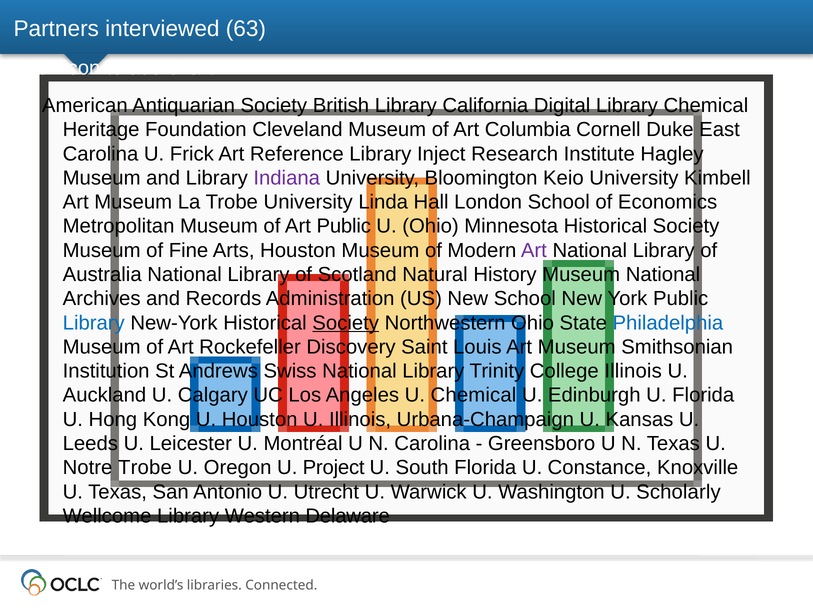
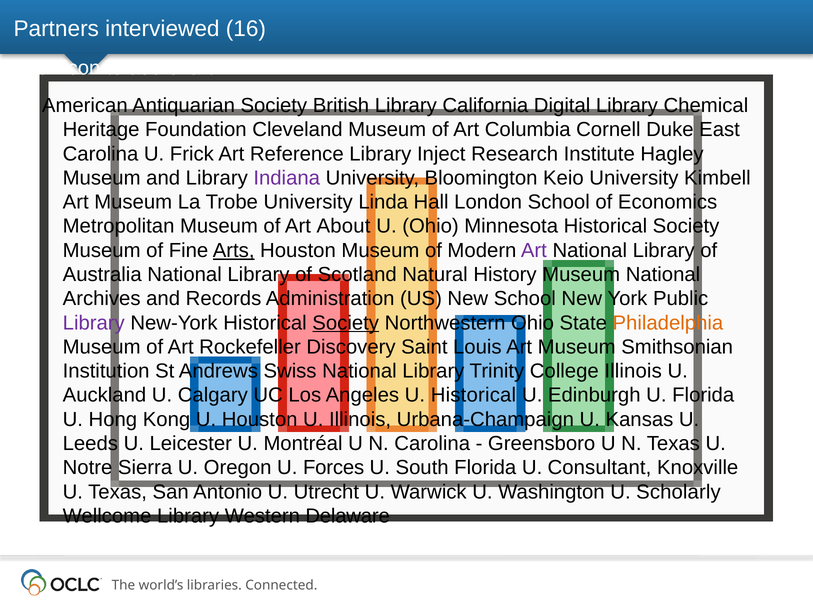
63: 63 -> 16
Art Public: Public -> About
Arts underline: none -> present
Library at (94, 323) colour: blue -> purple
Philadelphia colour: blue -> orange
U Chemical: Chemical -> Historical
Notre Trobe: Trobe -> Sierra
Project: Project -> Forces
Constance: Constance -> Consultant
